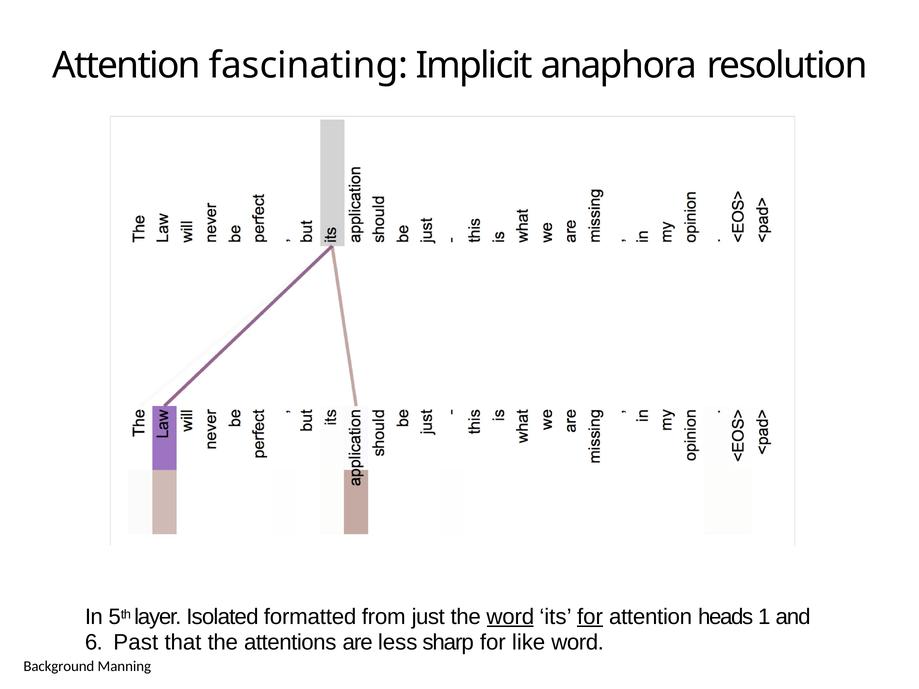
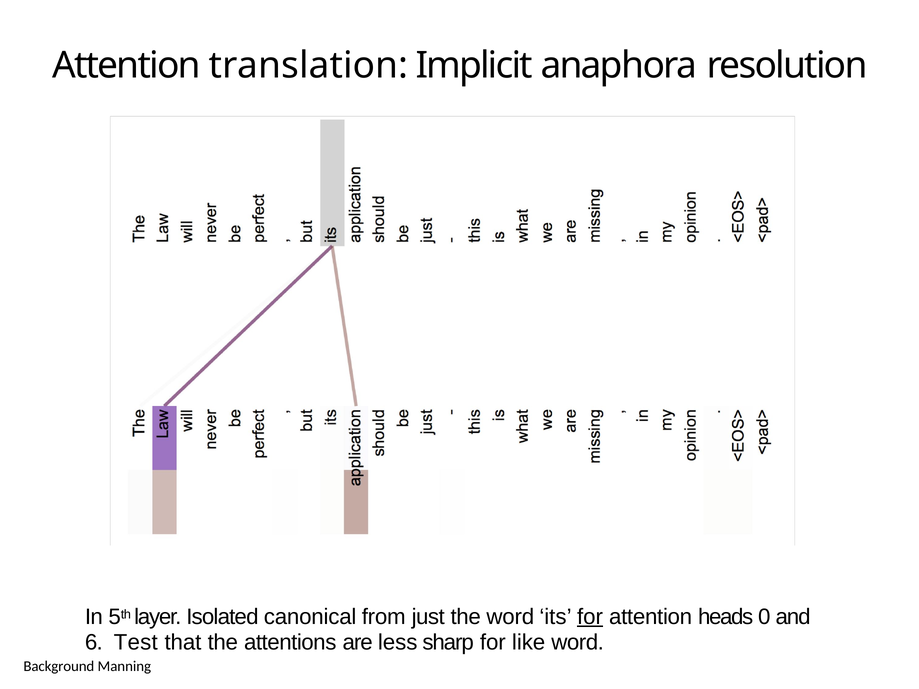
fascinating: fascinating -> translation
formatted: formatted -> canonical
word at (510, 617) underline: present -> none
1: 1 -> 0
Past: Past -> Test
